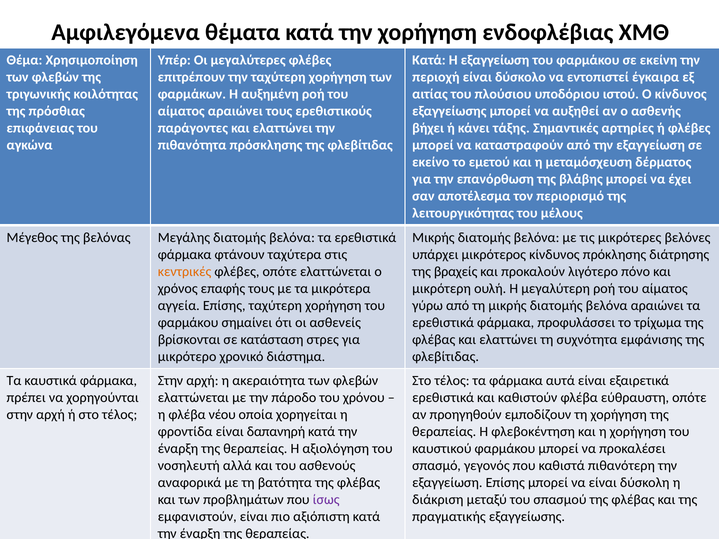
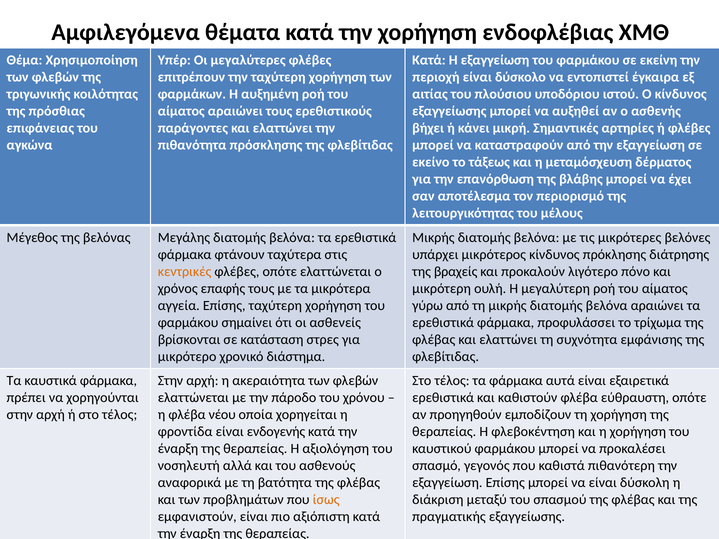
τάξης: τάξης -> μικρή
εμετού: εμετού -> τάξεως
δαπανηρή: δαπανηρή -> ενδογενής
ίσως colour: purple -> orange
